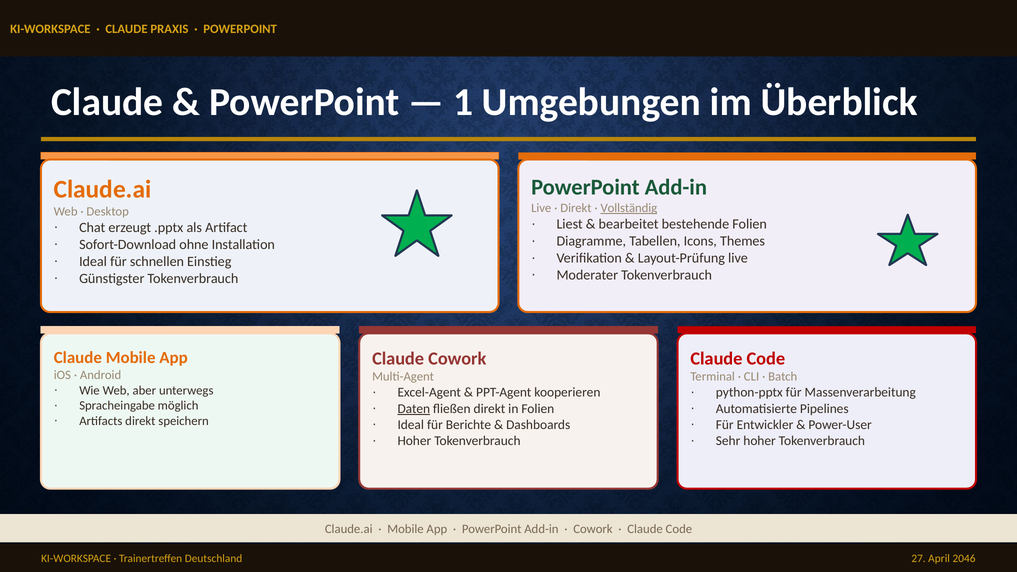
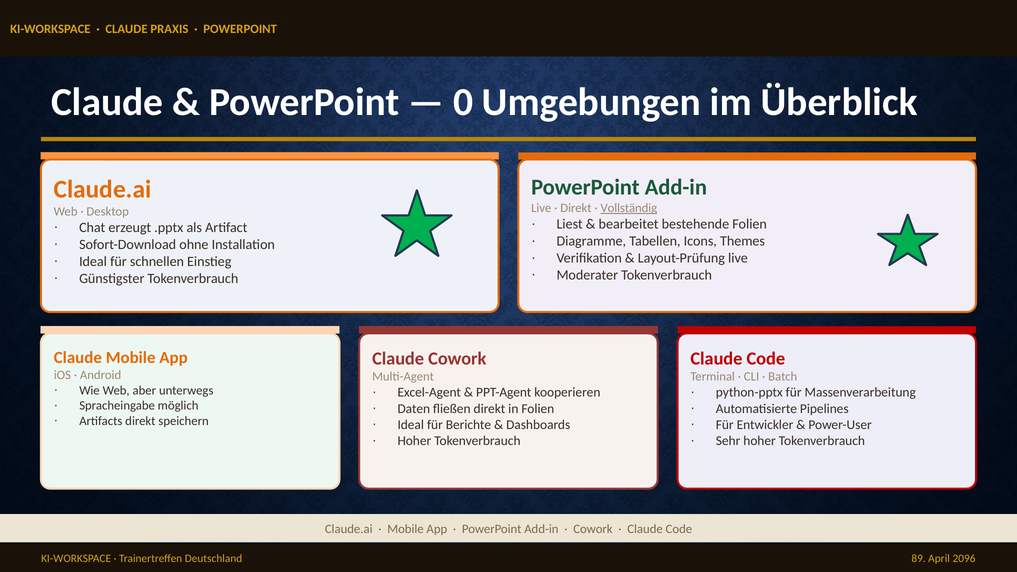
1: 1 -> 0
Daten underline: present -> none
27: 27 -> 89
2046: 2046 -> 2096
